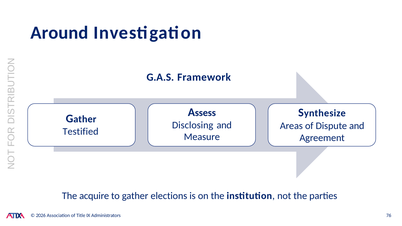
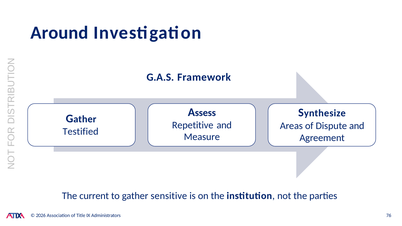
Disclosing: Disclosing -> Repetitive
acquire: acquire -> current
elections: elections -> sensitive
